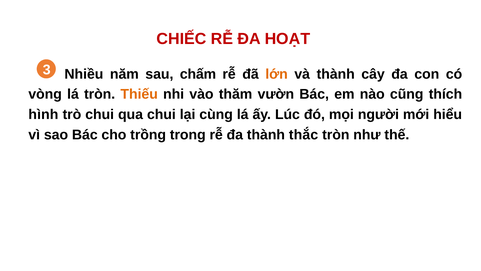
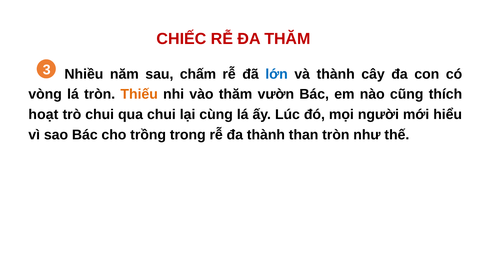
ĐA HOẠT: HOẠT -> THĂM
lớn colour: orange -> blue
hình: hình -> hoạt
thắc: thắc -> than
